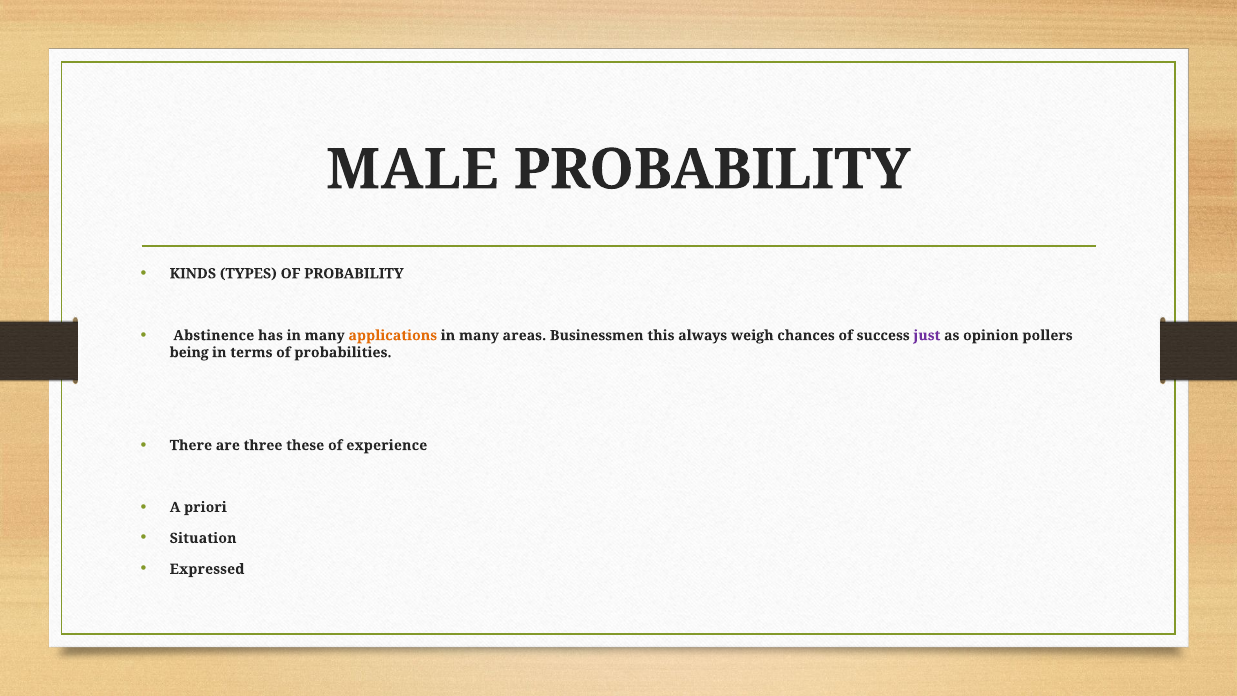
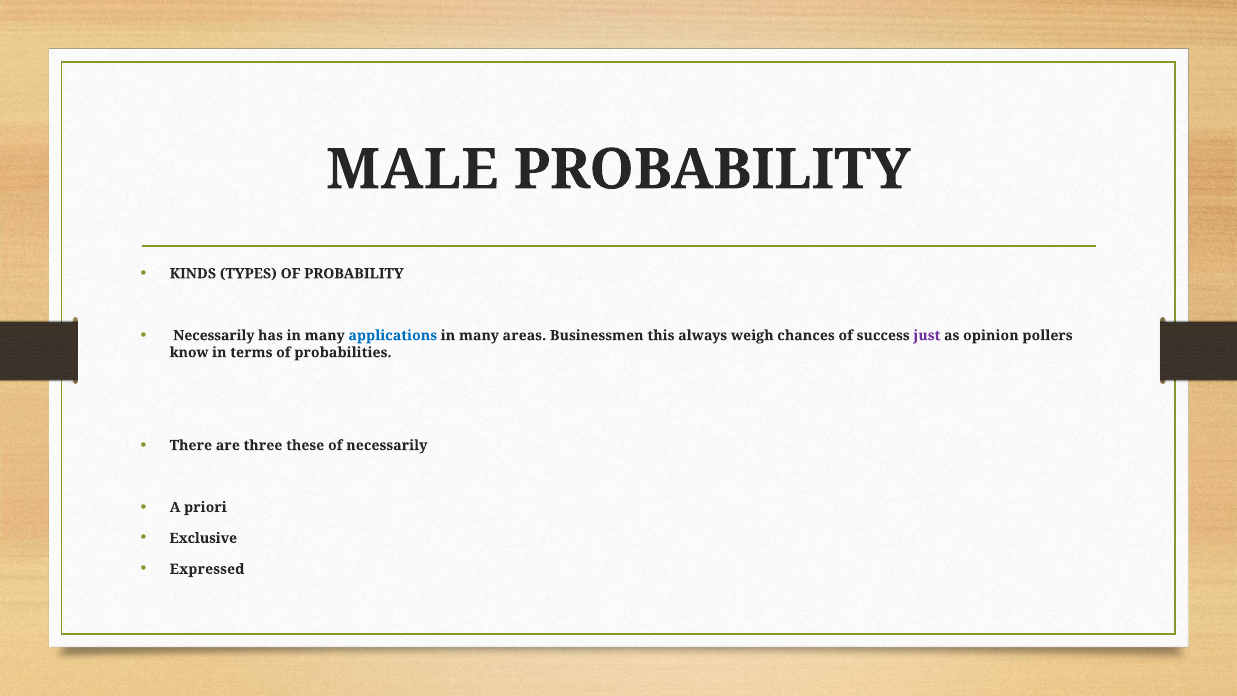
Abstinence at (214, 335): Abstinence -> Necessarily
applications colour: orange -> blue
being: being -> know
of experience: experience -> necessarily
Situation: Situation -> Exclusive
